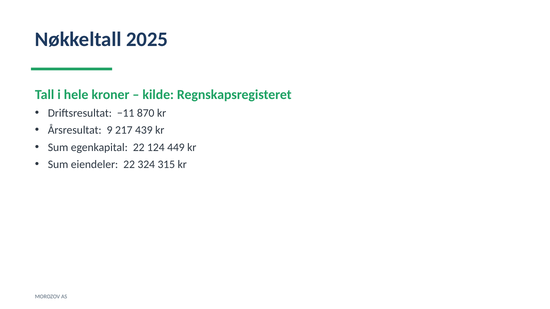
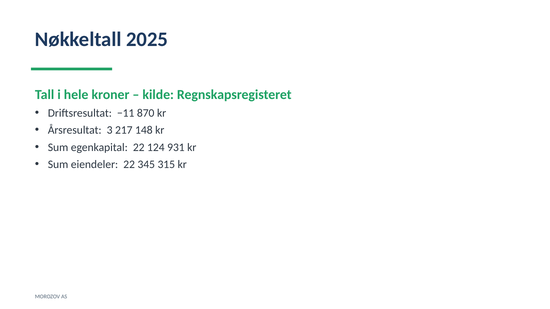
9: 9 -> 3
439: 439 -> 148
449: 449 -> 931
324: 324 -> 345
